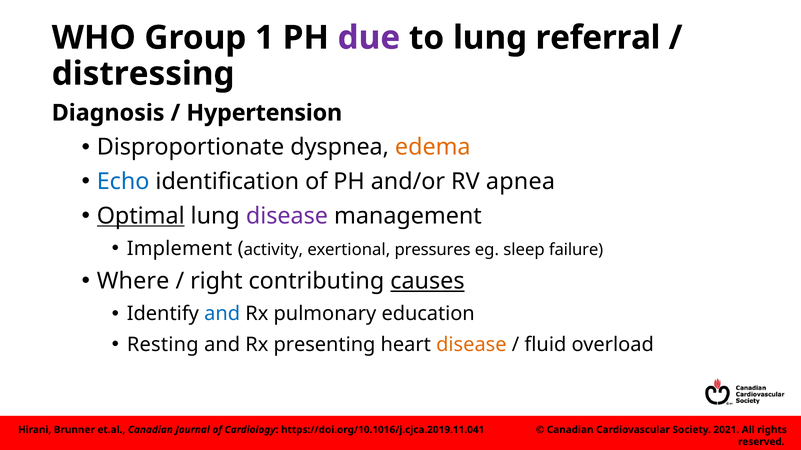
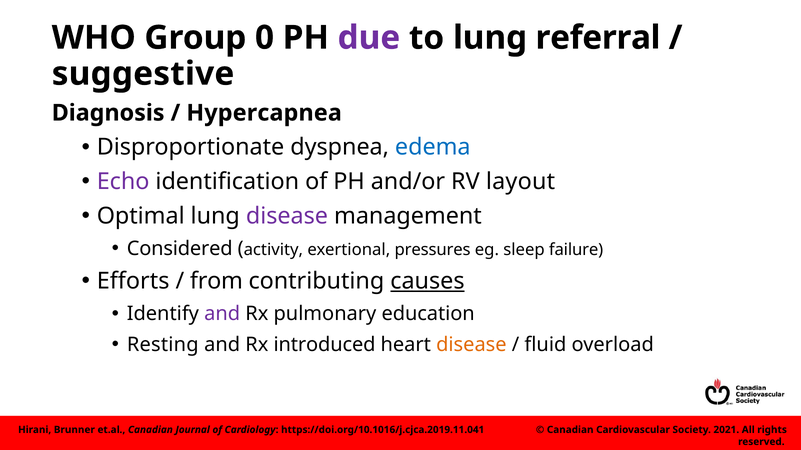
1: 1 -> 0
distressing: distressing -> suggestive
Hypertension: Hypertension -> Hypercapnea
edema colour: orange -> blue
Echo colour: blue -> purple
apnea: apnea -> layout
Optimal underline: present -> none
Implement: Implement -> Considered
Where: Where -> Efforts
right: right -> from
and at (222, 314) colour: blue -> purple
presenting: presenting -> introduced
